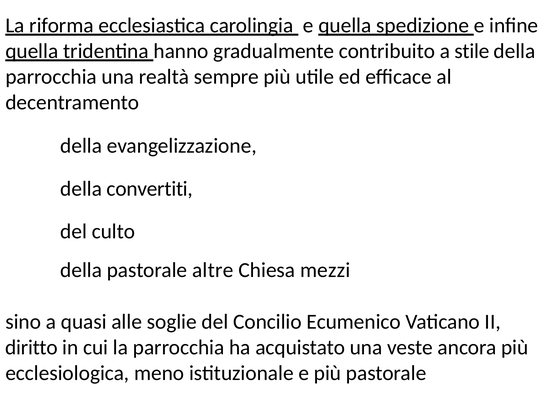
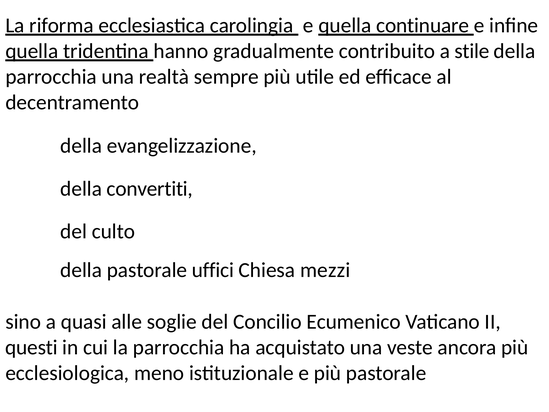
spedizione: spedizione -> continuare
altre: altre -> uffici
diritto: diritto -> questi
